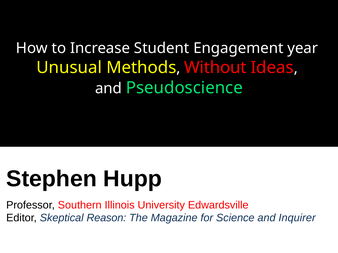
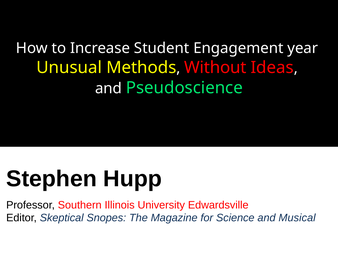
Reason: Reason -> Snopes
Inquirer: Inquirer -> Musical
